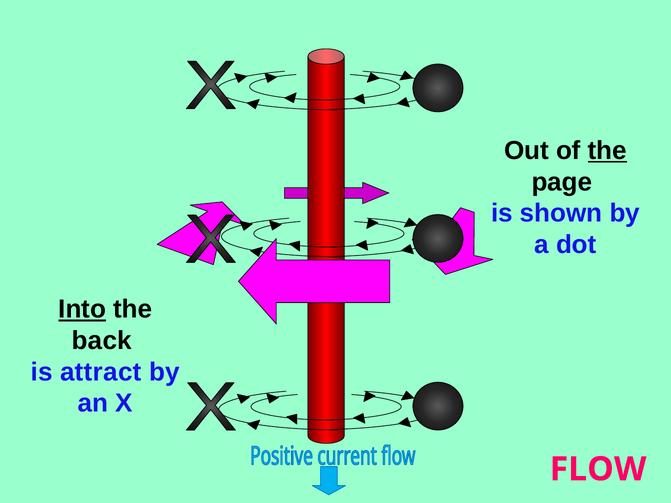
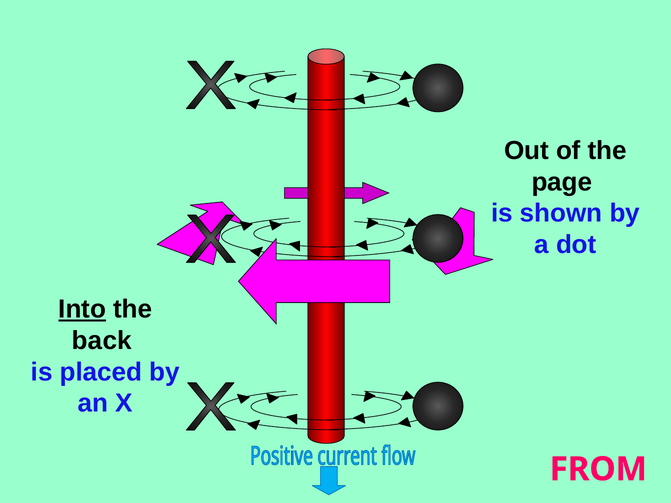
the at (607, 151) underline: present -> none
attract: attract -> placed
FLOW: FLOW -> FROM
